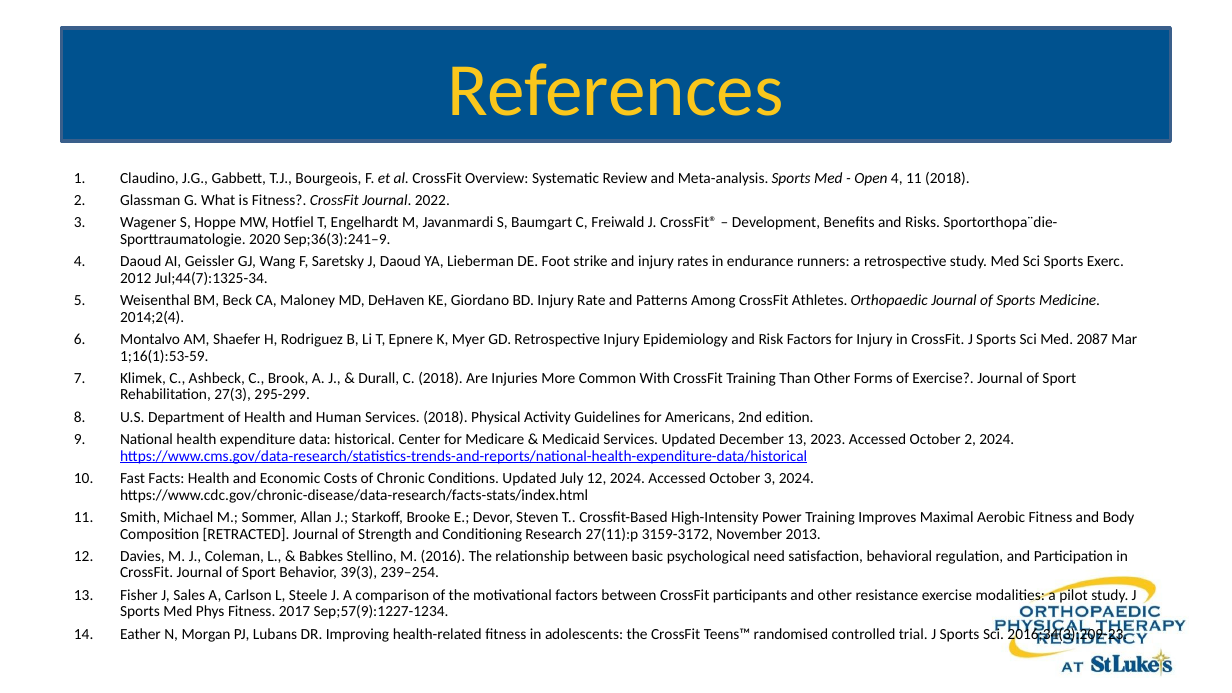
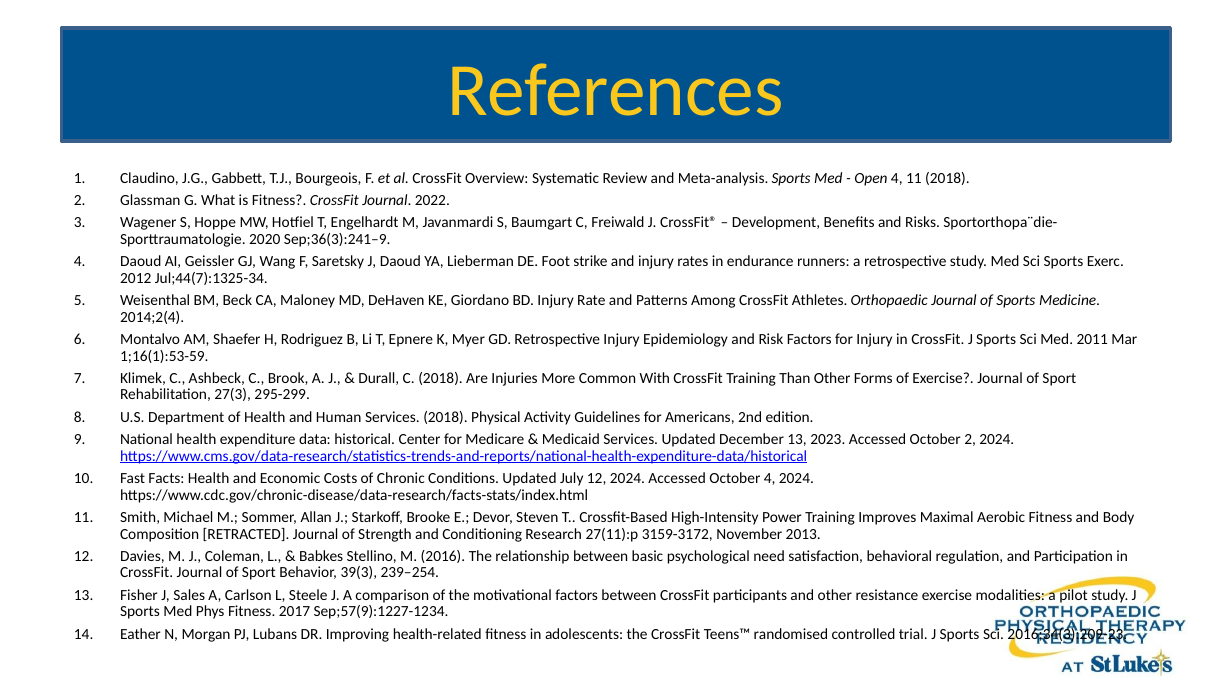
2087: 2087 -> 2011
October 3: 3 -> 4
